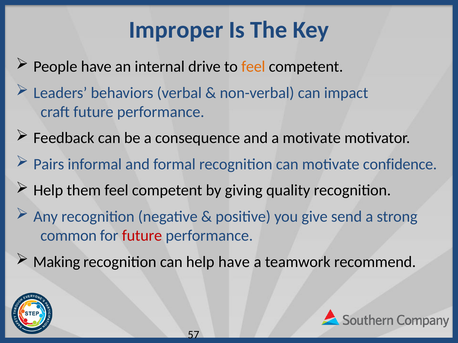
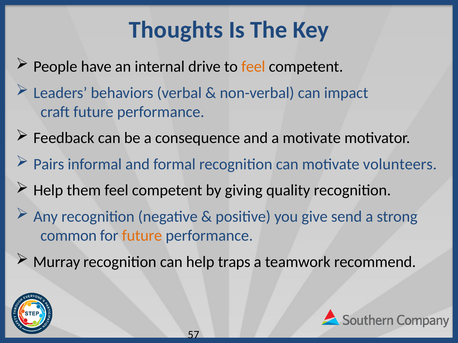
Improper: Improper -> Thoughts
confidence: confidence -> volunteers
future at (142, 236) colour: red -> orange
Making: Making -> Murray
help have: have -> traps
